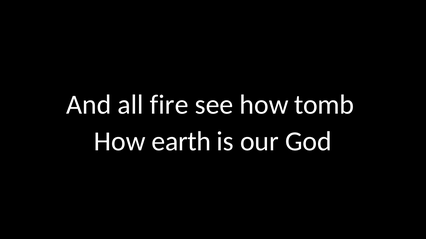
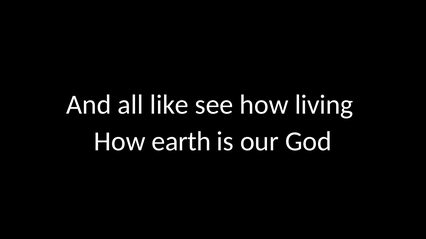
fire: fire -> like
tomb: tomb -> living
